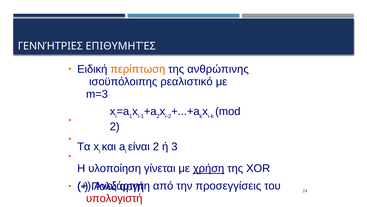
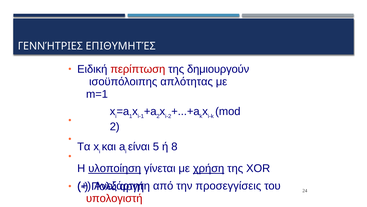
περίπτωση colour: orange -> red
ανθρώπινης: ανθρώπινης -> δημιουργούν
ρεαλιστικό: ρεαλιστικό -> απλότητας
m=3: m=3 -> m=1
είναι 2: 2 -> 5
3: 3 -> 8
υλοποίηση underline: none -> present
